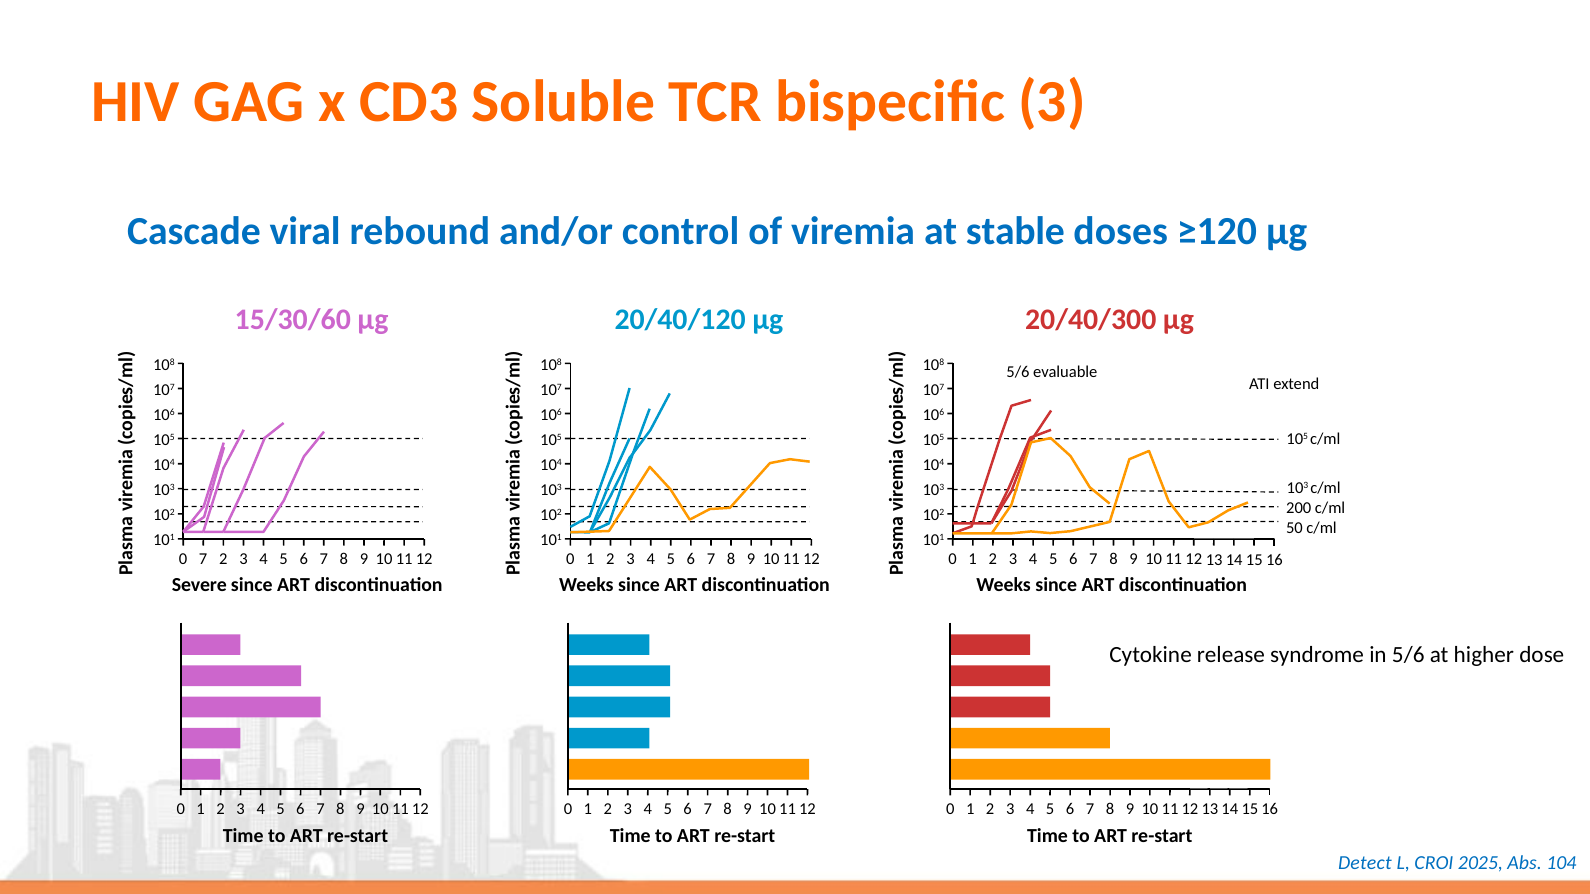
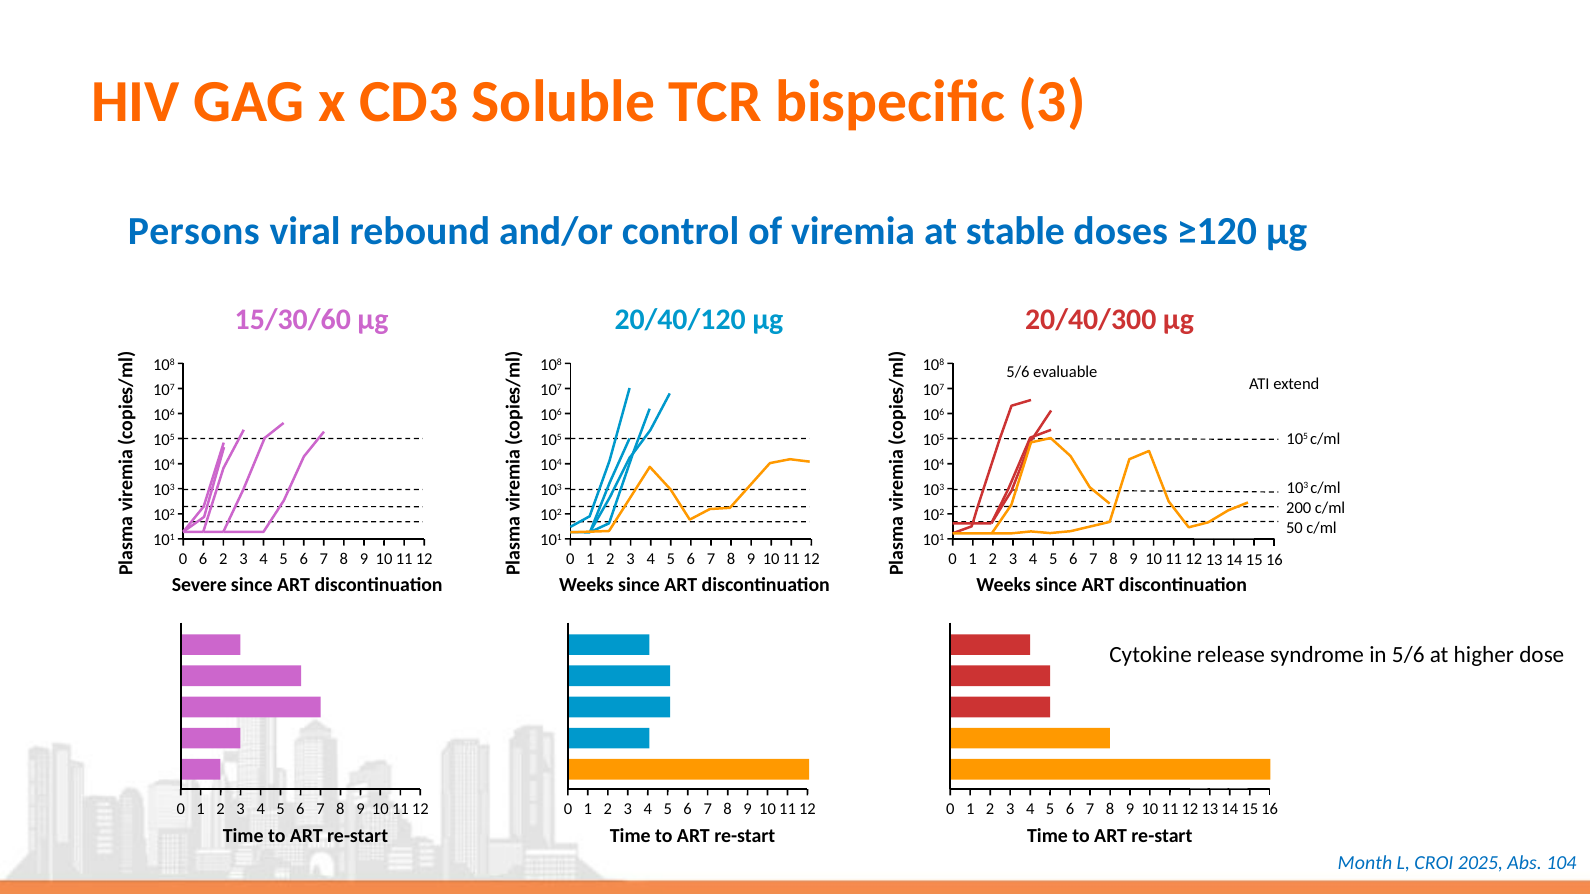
Cascade: Cascade -> Persons
0 7: 7 -> 6
Detect: Detect -> Month
